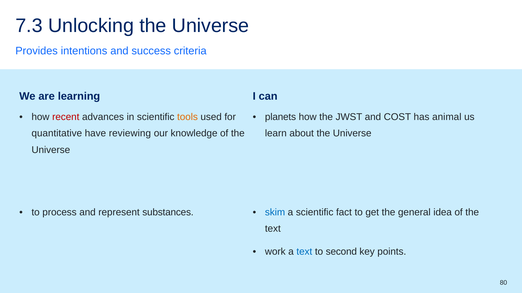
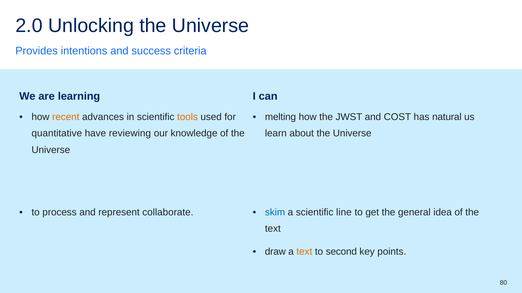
7.3: 7.3 -> 2.0
recent colour: red -> orange
planets: planets -> melting
animal: animal -> natural
substances: substances -> collaborate
fact: fact -> line
work: work -> draw
text at (304, 252) colour: blue -> orange
